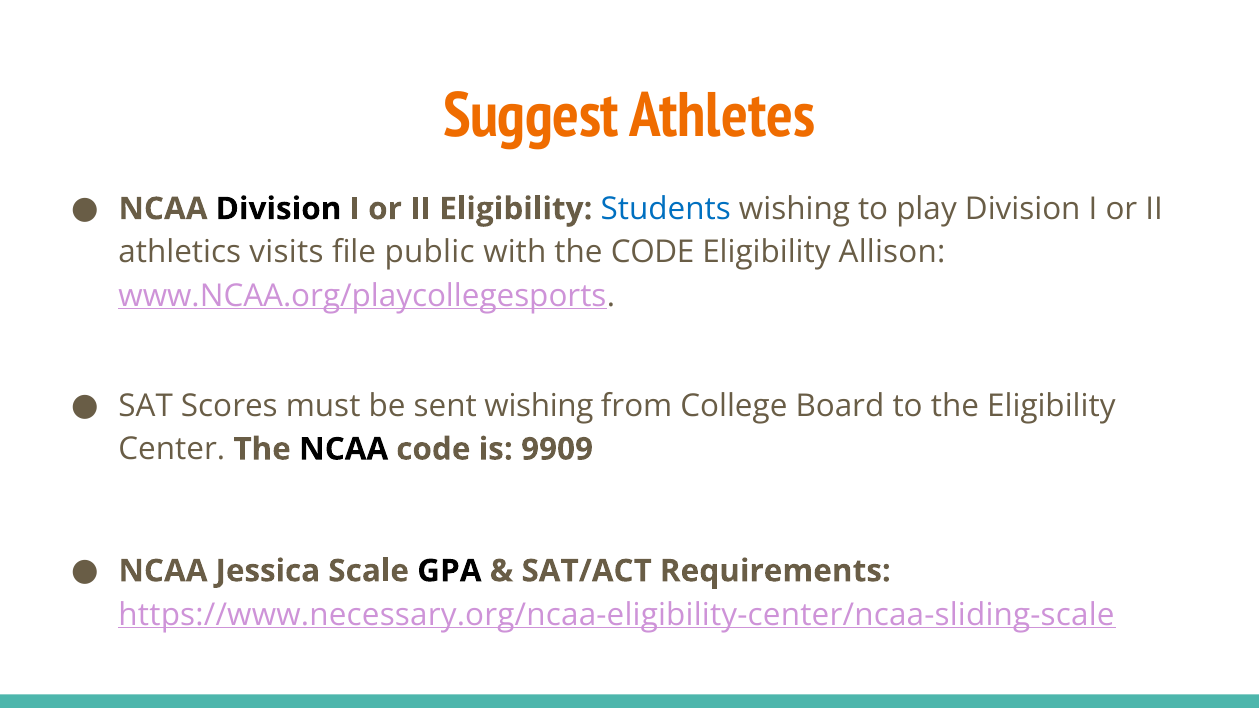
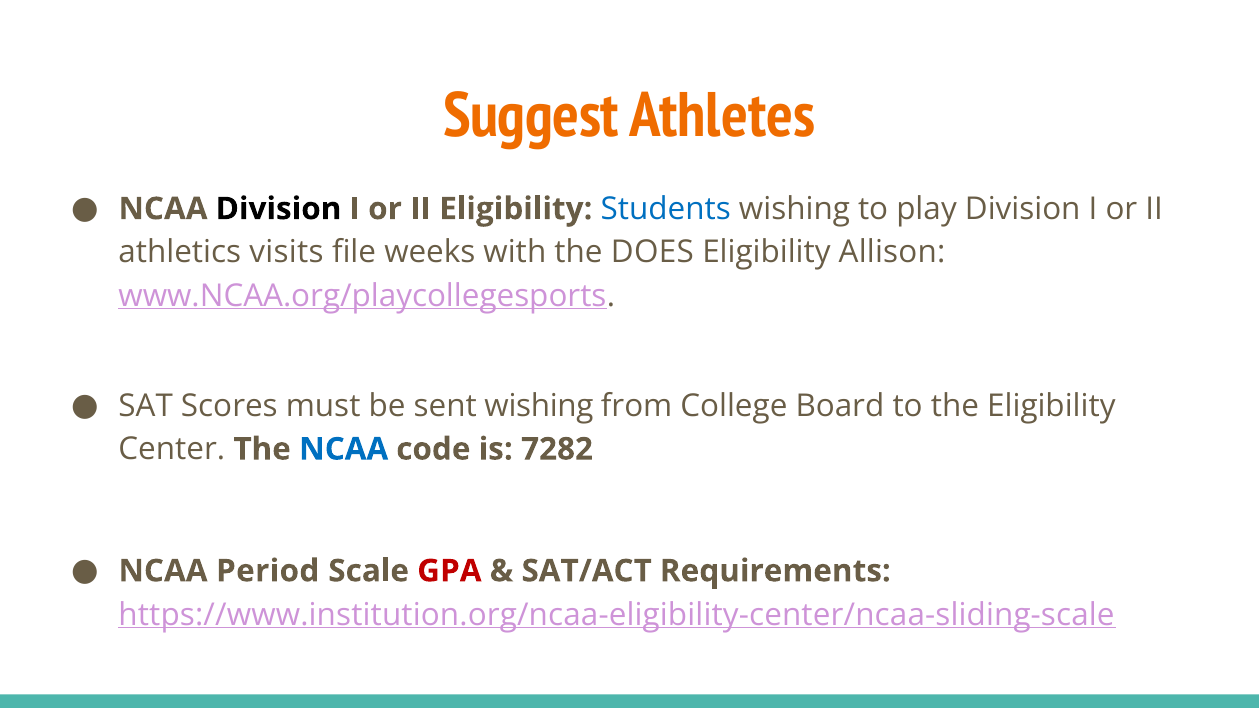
public: public -> weeks
the CODE: CODE -> DOES
NCAA at (344, 449) colour: black -> blue
9909: 9909 -> 7282
Jessica: Jessica -> Period
GPA colour: black -> red
https://www.necessary.org/ncaa-eligibility-center/ncaa-sliding-scale: https://www.necessary.org/ncaa-eligibility-center/ncaa-sliding-scale -> https://www.institution.org/ncaa-eligibility-center/ncaa-sliding-scale
